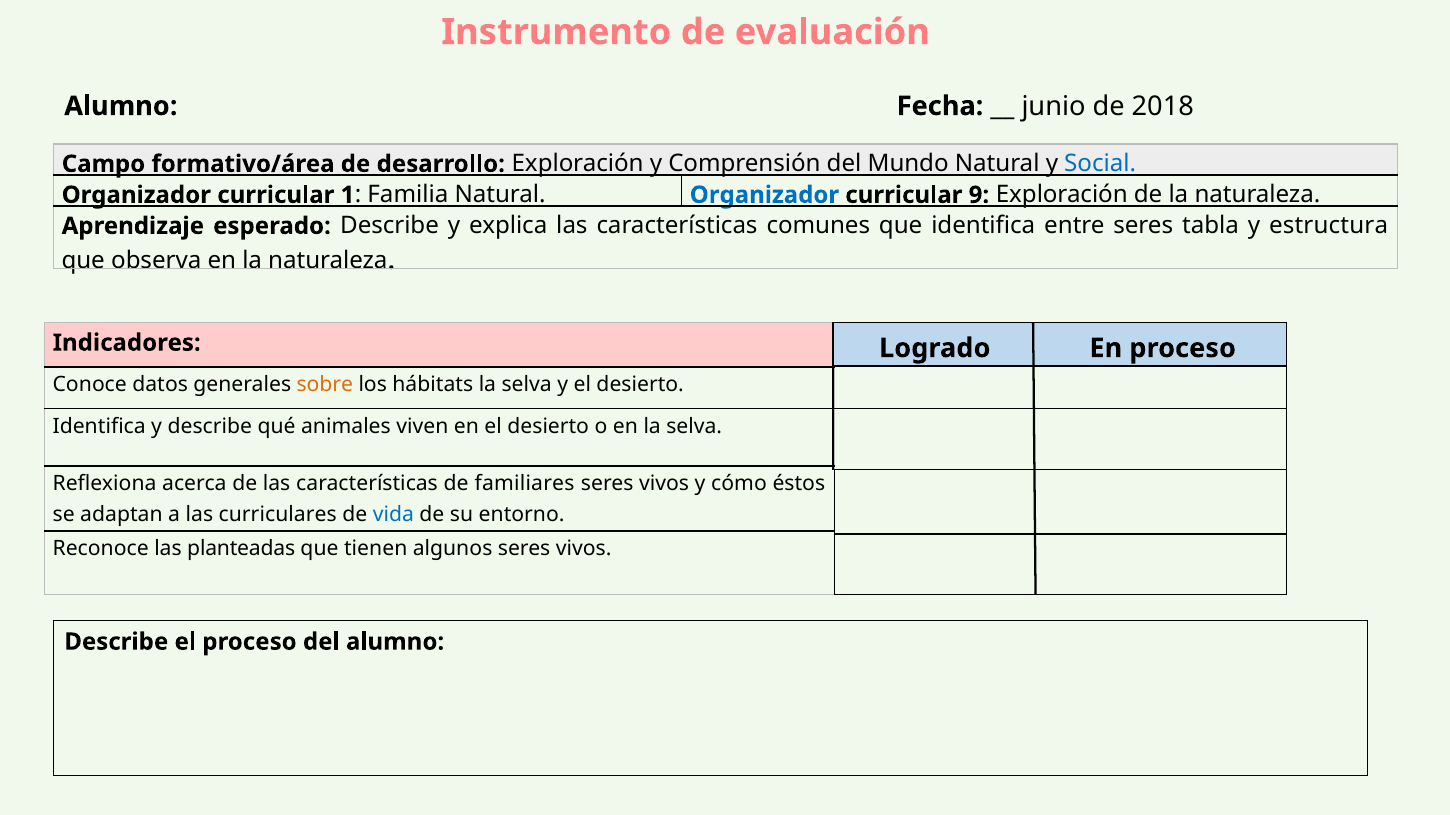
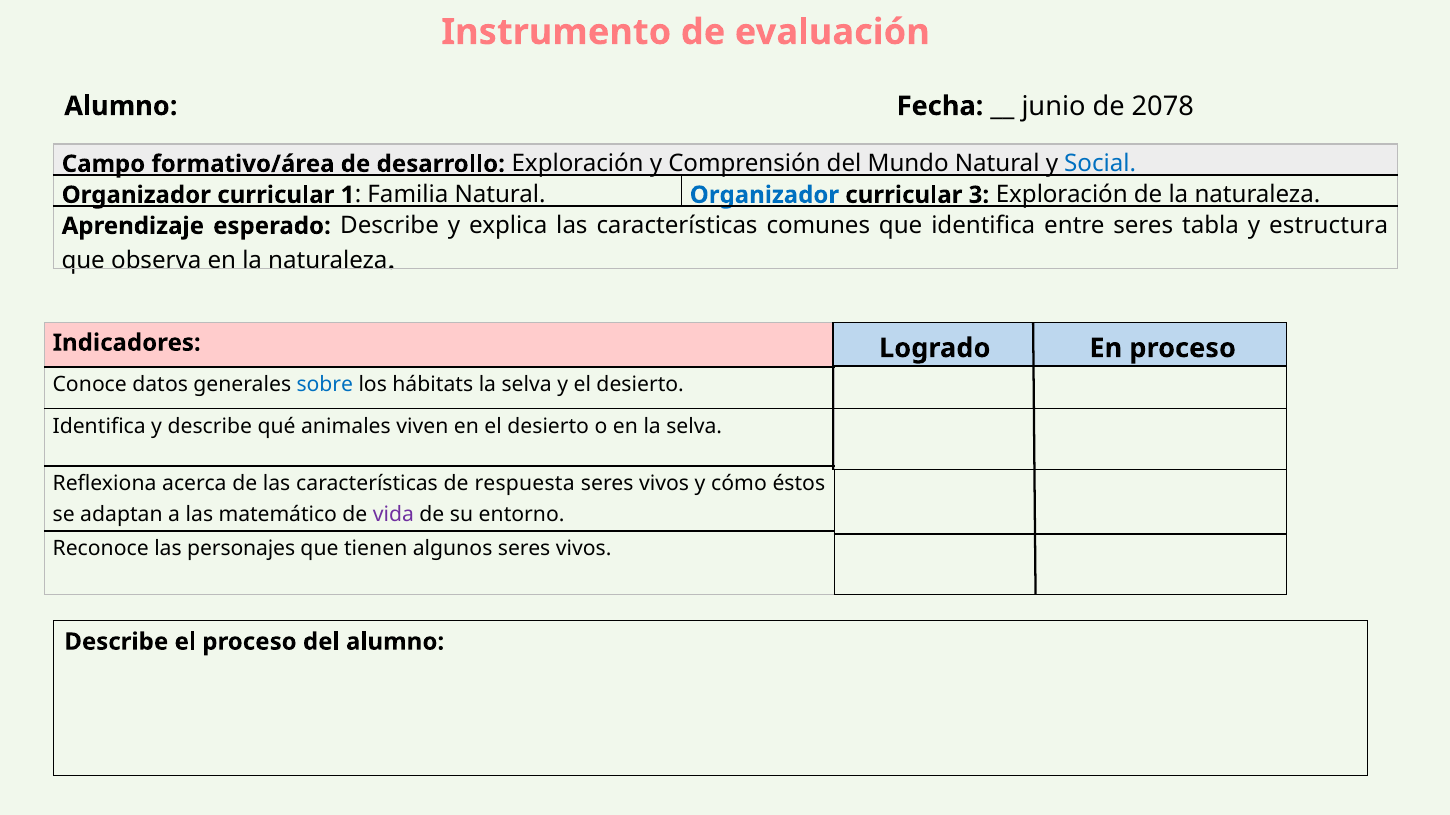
2018: 2018 -> 2078
9: 9 -> 3
sobre colour: orange -> blue
familiares: familiares -> respuesta
curriculares: curriculares -> matemático
vida colour: blue -> purple
planteadas: planteadas -> personajes
